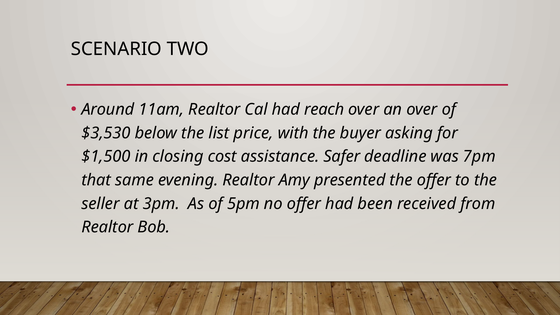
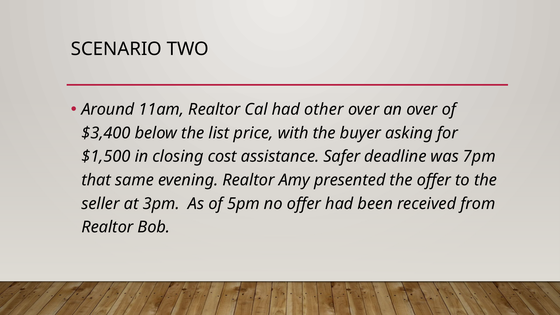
reach: reach -> other
$3,530: $3,530 -> $3,400
